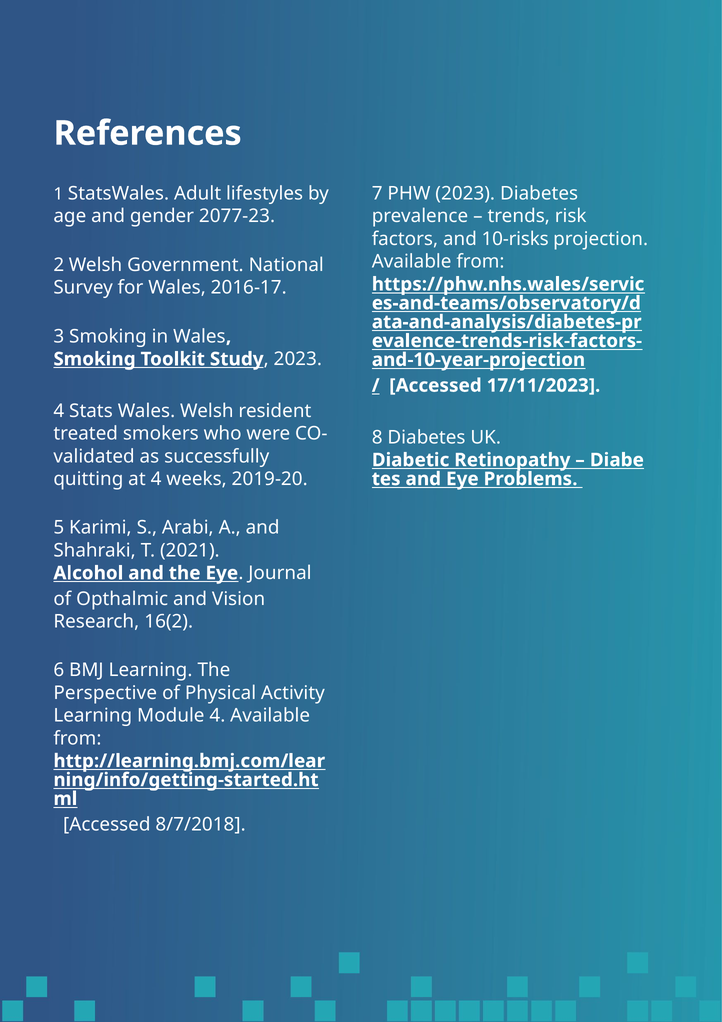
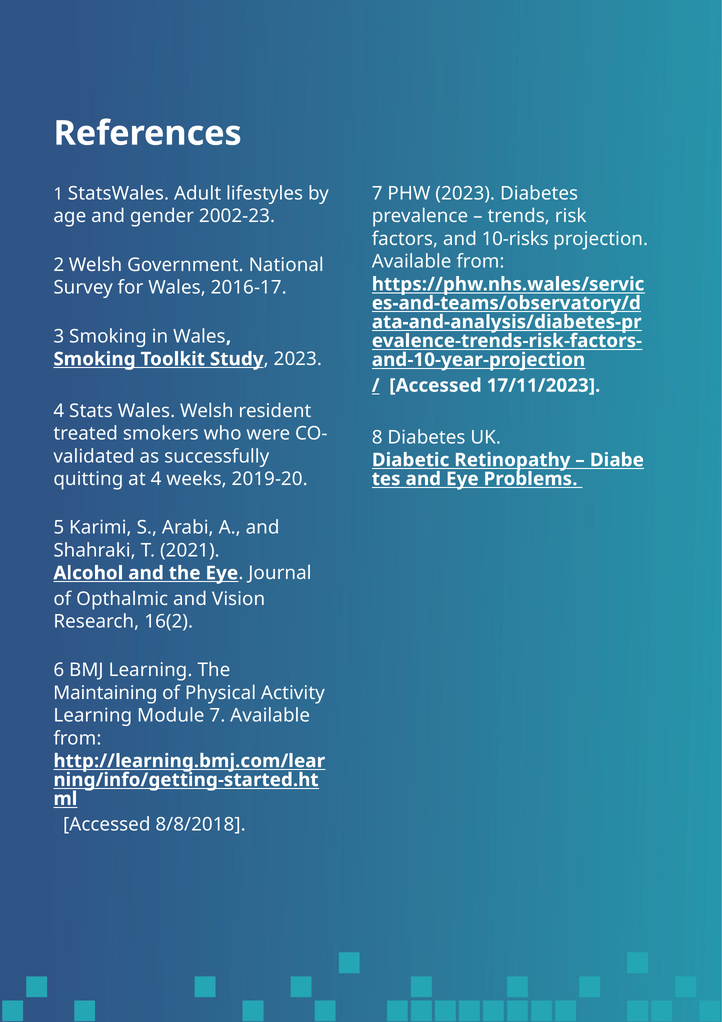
2077-23: 2077-23 -> 2002-23
Perspective: Perspective -> Maintaining
Module 4: 4 -> 7
8/7/2018: 8/7/2018 -> 8/8/2018
